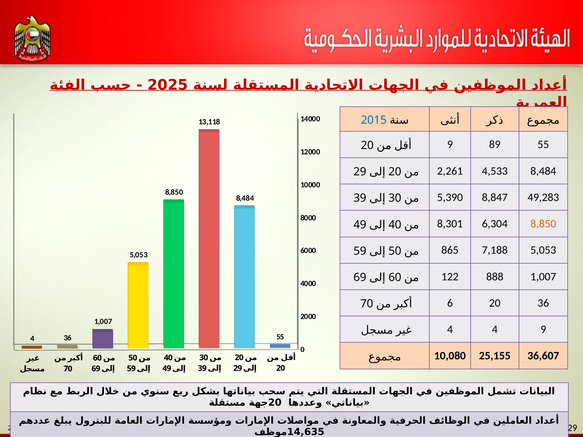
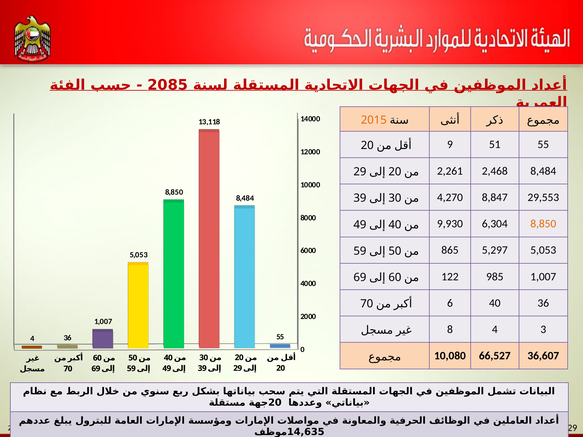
2025: 2025 -> 2085
2015 at (374, 120) colour: blue -> orange
89: 89 -> 51
4,533: 4,533 -> 2,468
5,390: 5,390 -> 4,270
49,283: 49,283 -> 29,553
8,301: 8,301 -> 9,930
7,188: 7,188 -> 5,297
888: 888 -> 985
6 20: 20 -> 40
4 at (450, 330): 4 -> 8
4 9: 9 -> 3
25,155: 25,155 -> 66,527
